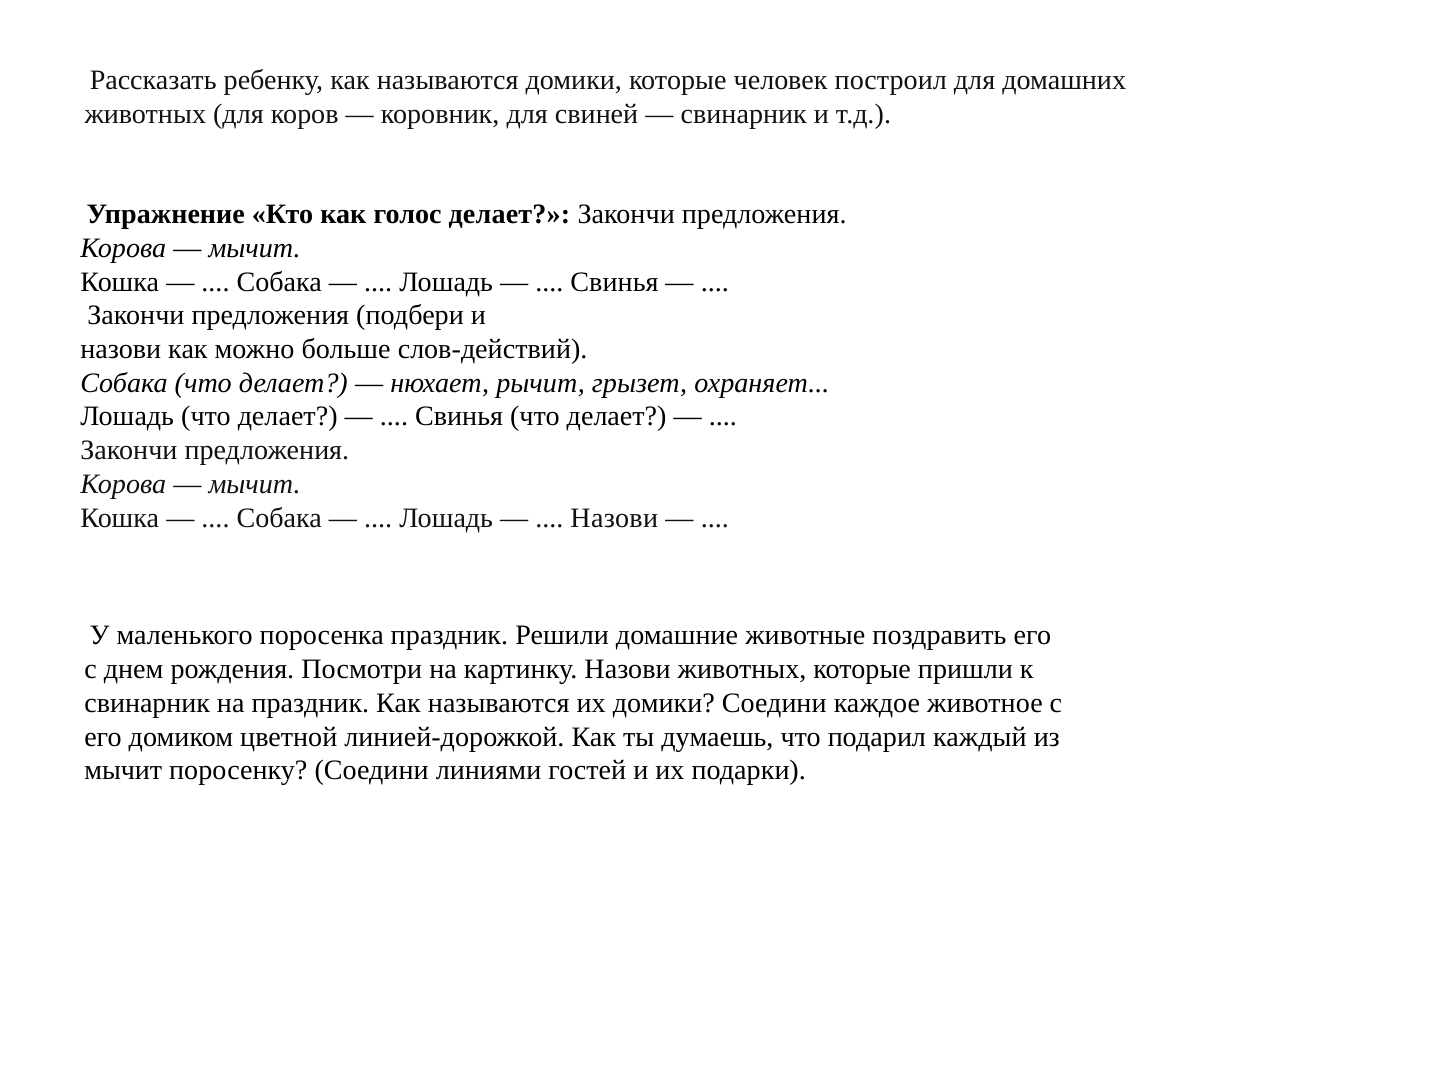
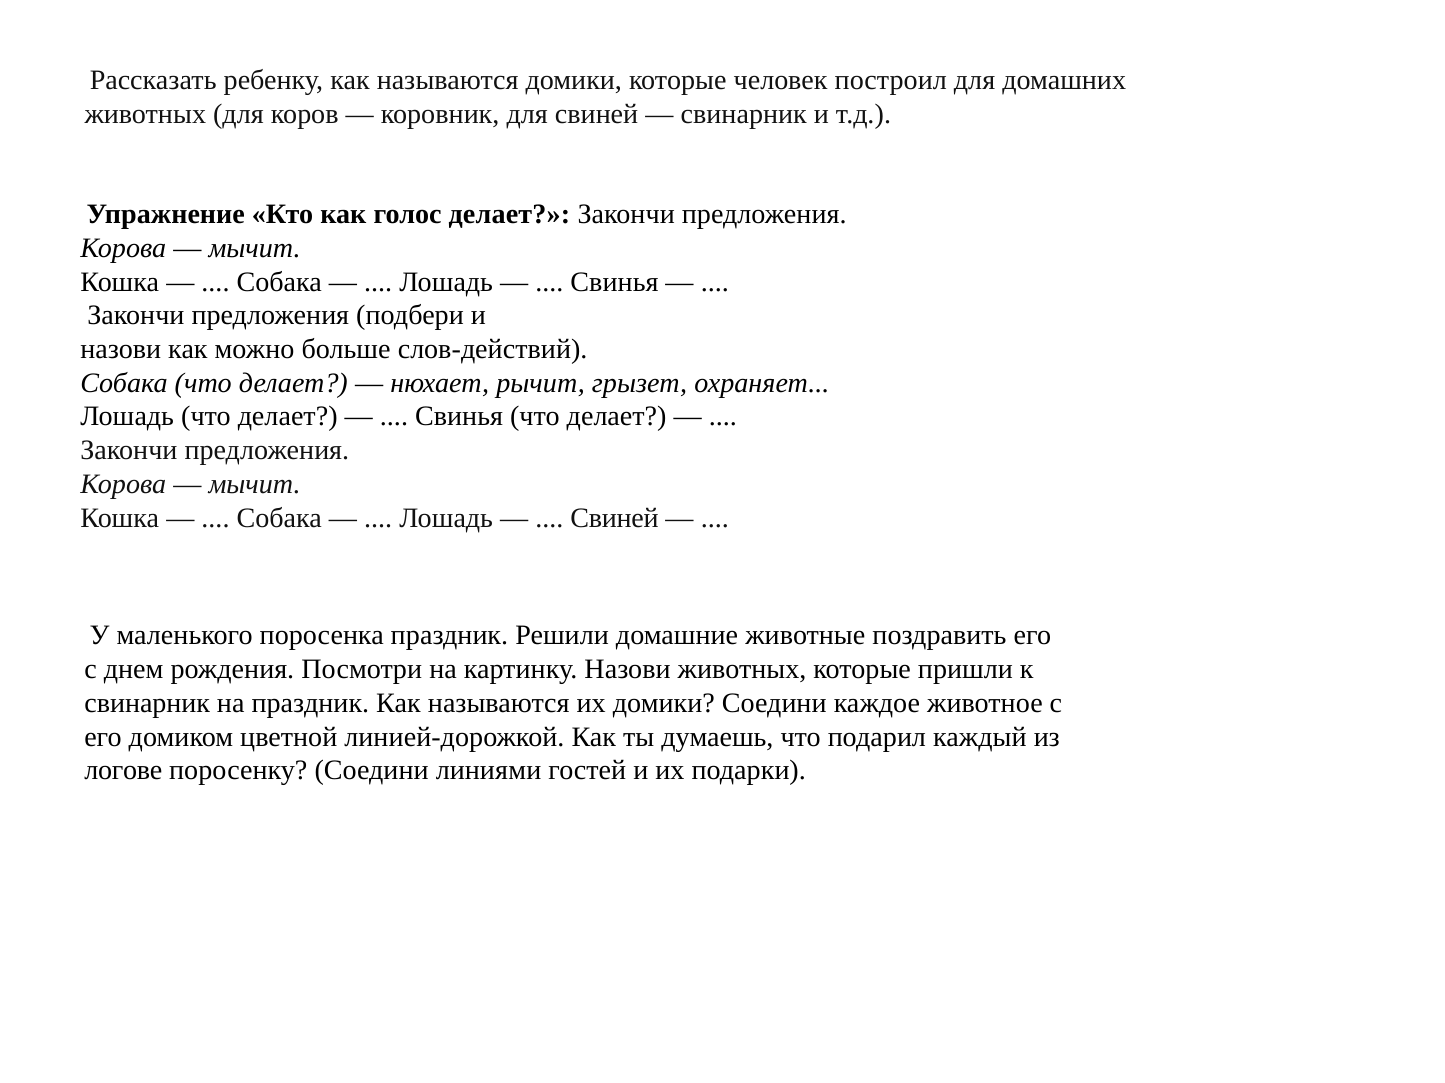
Назови at (614, 518): Назови -> Свиней
мычит at (123, 771): мычит -> логове
